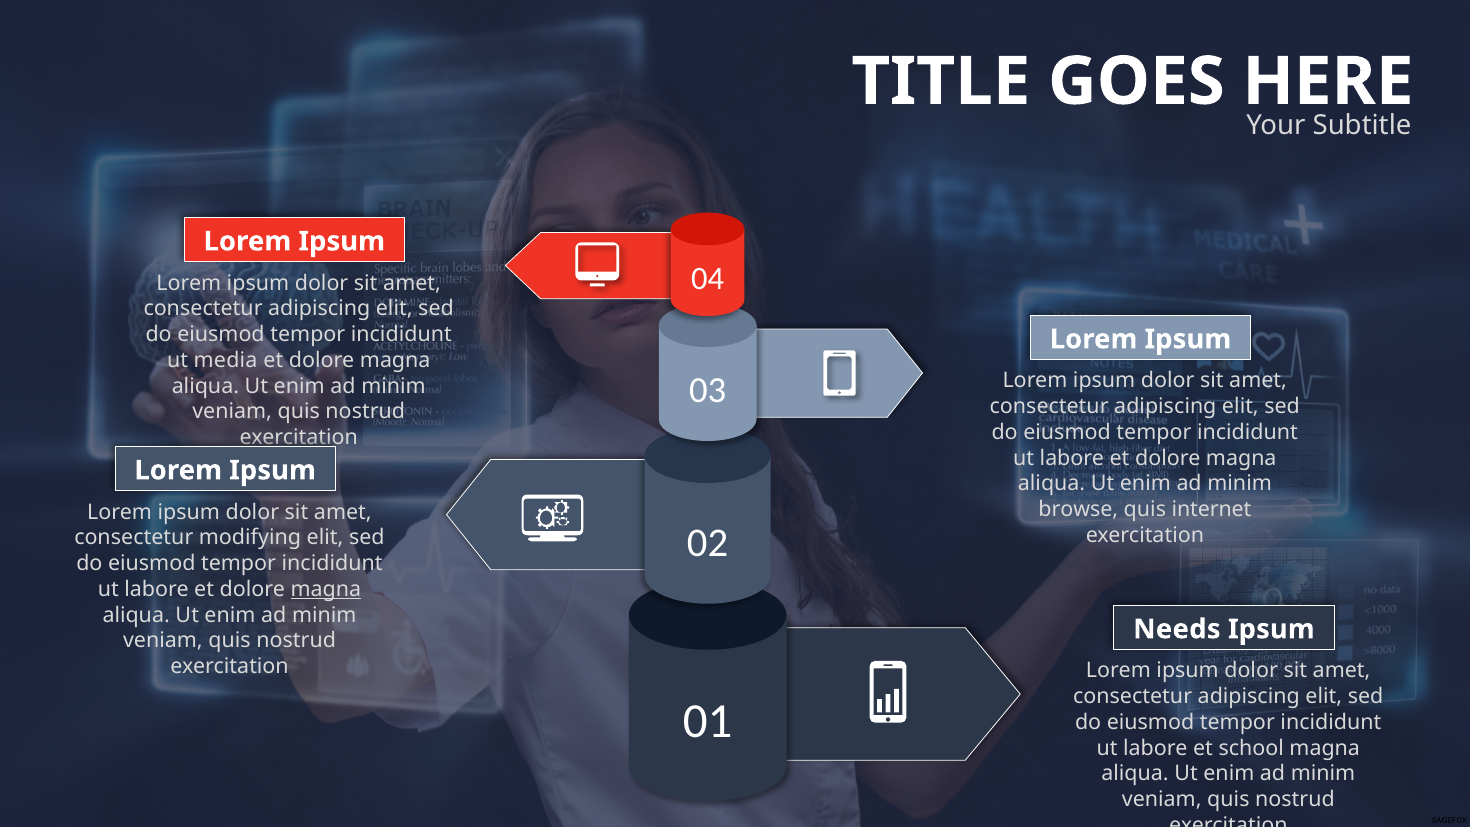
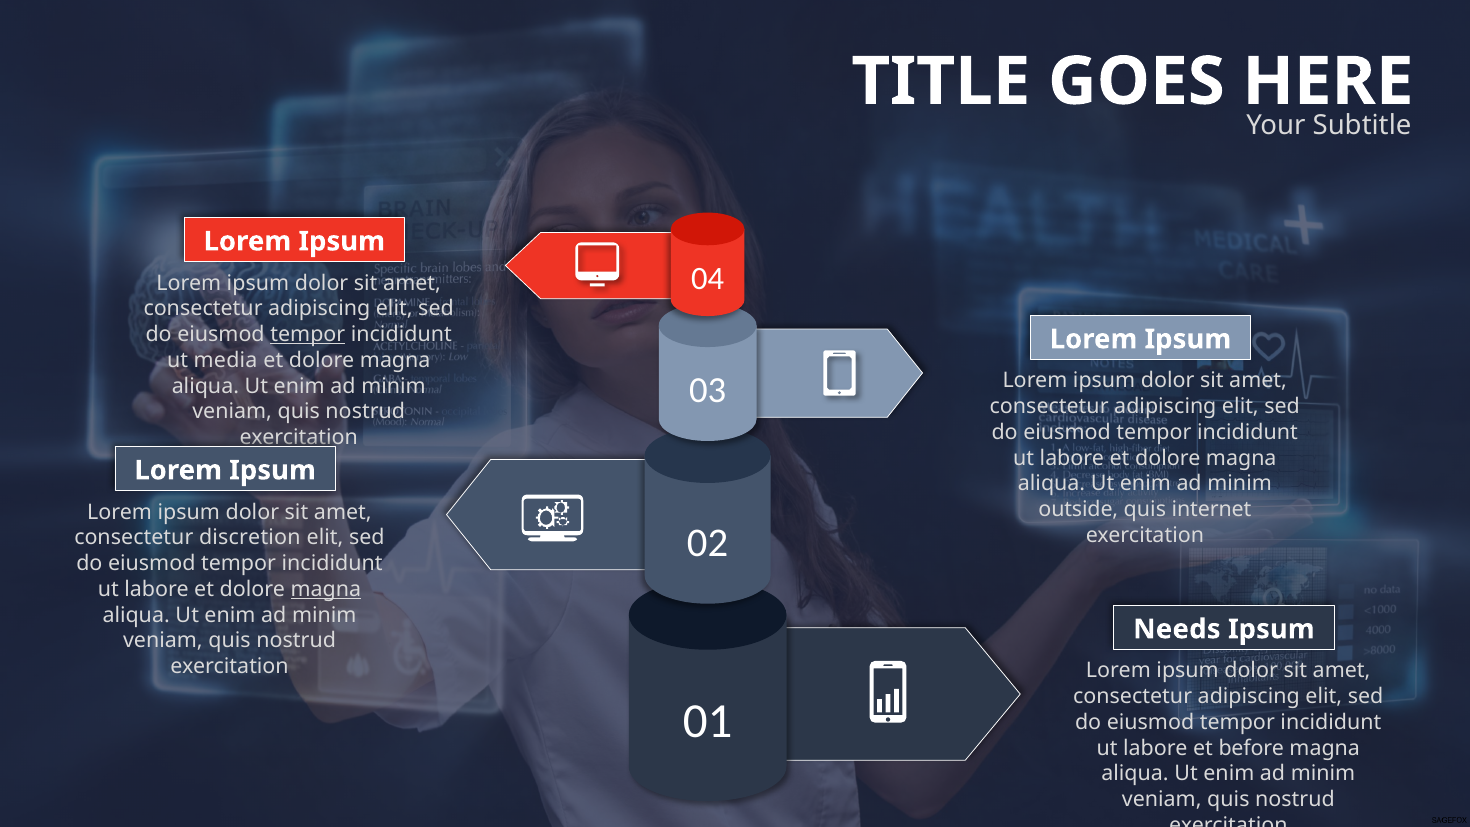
tempor at (308, 334) underline: none -> present
browse: browse -> outside
modifying: modifying -> discretion
school: school -> before
